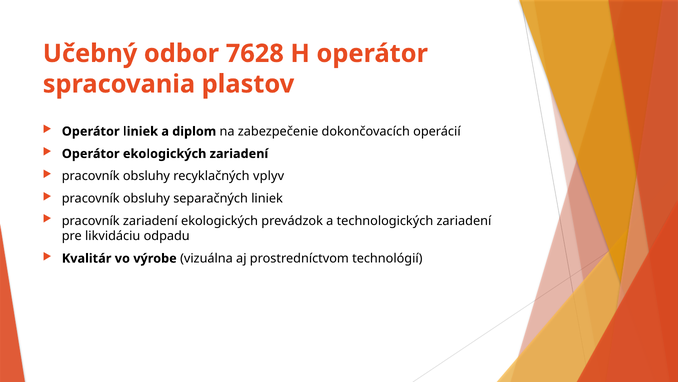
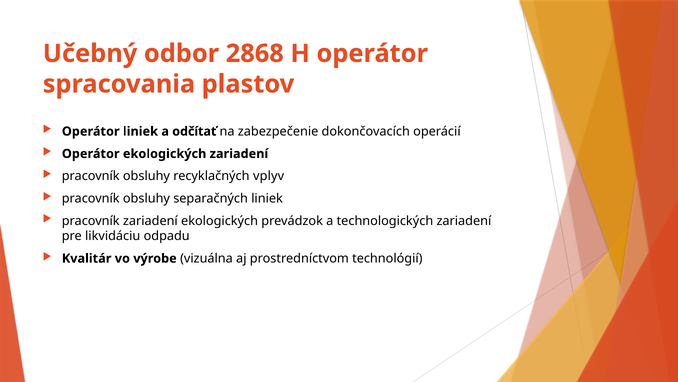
7628: 7628 -> 2868
diplom: diplom -> odčítať
